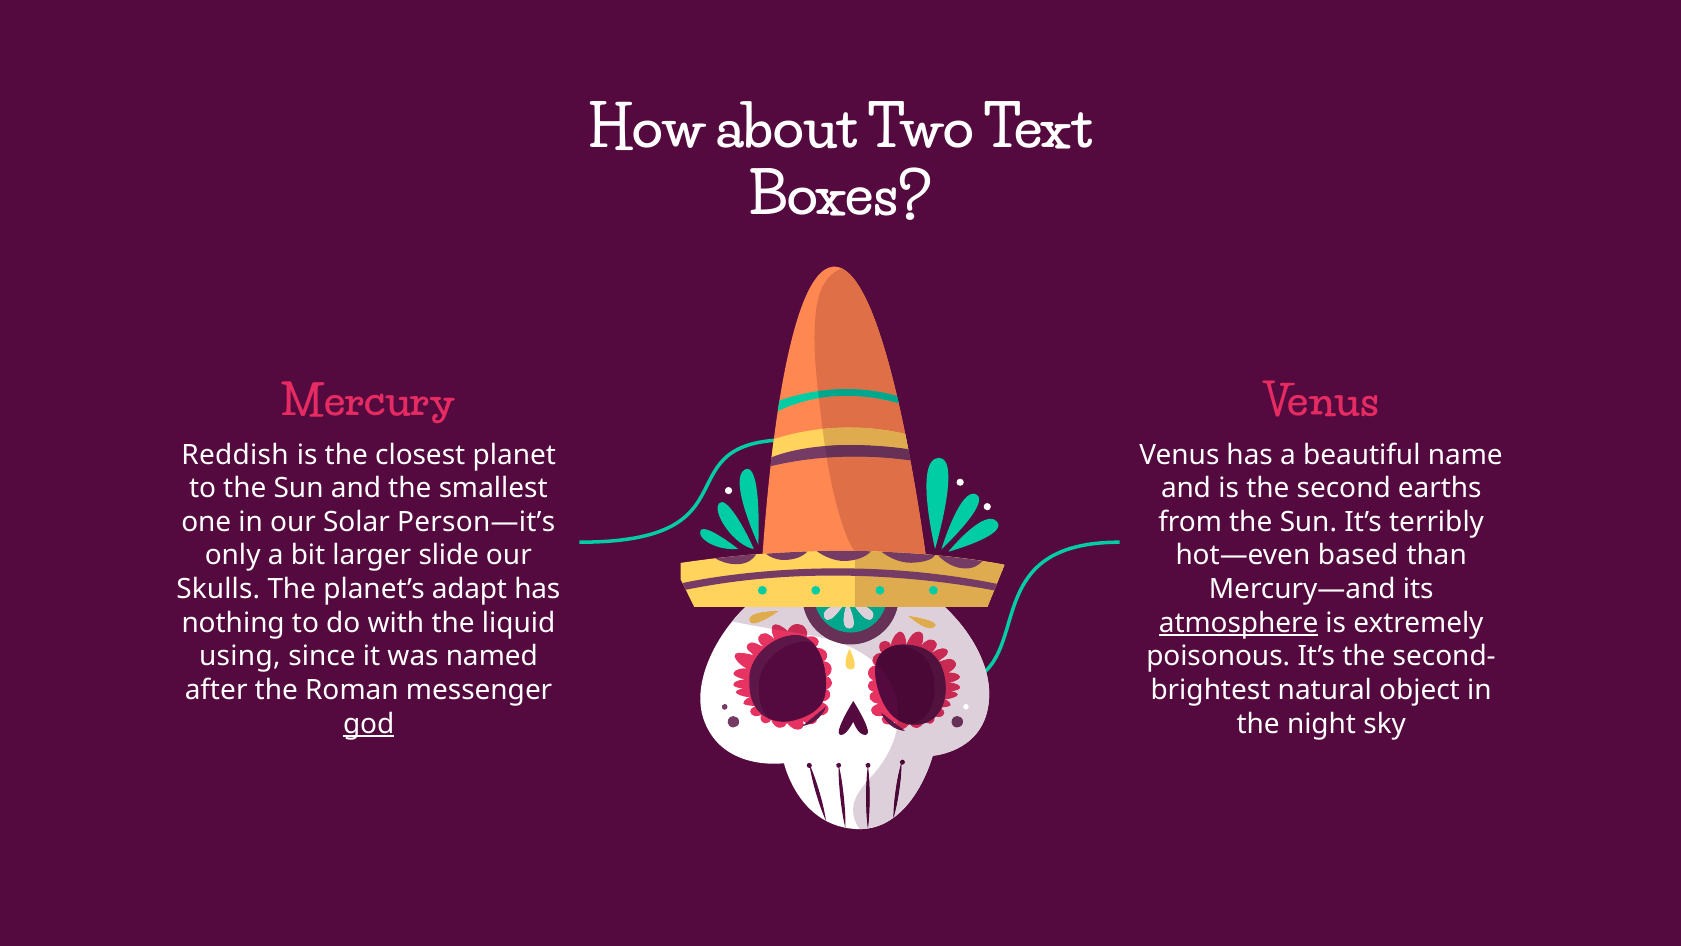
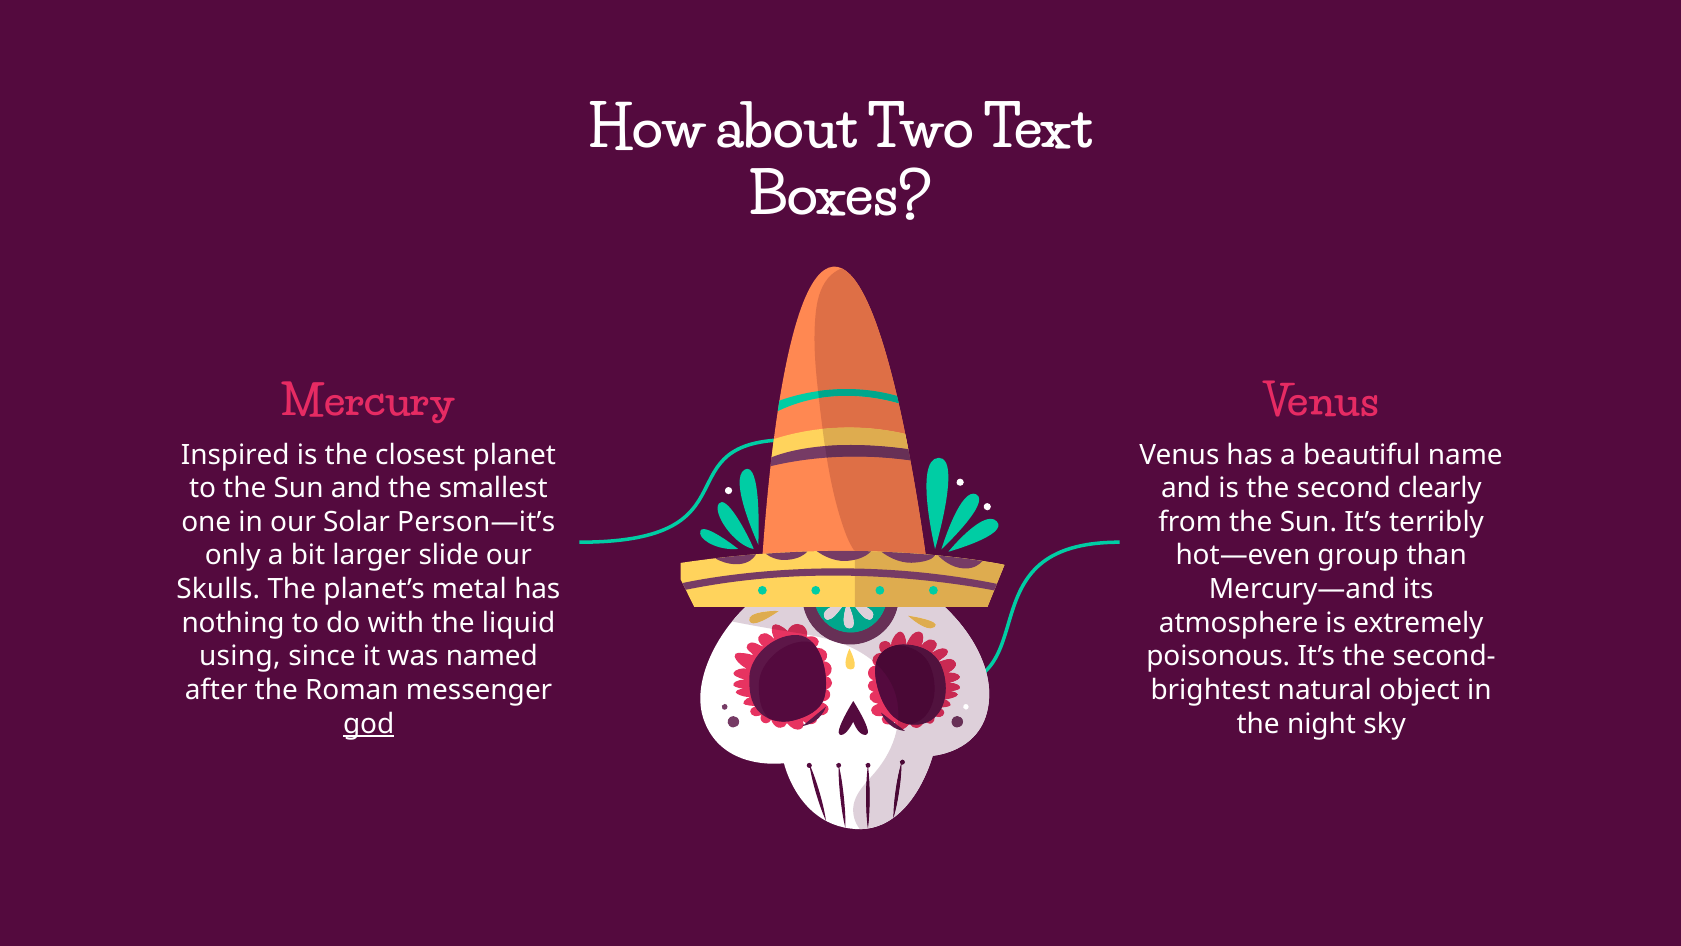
Reddish: Reddish -> Inspired
earths: earths -> clearly
based: based -> group
adapt: adapt -> metal
atmosphere underline: present -> none
